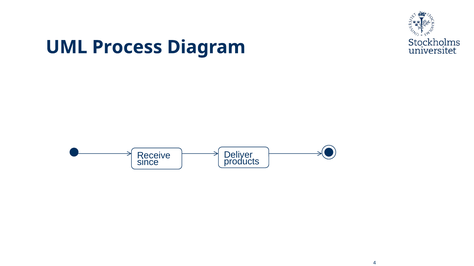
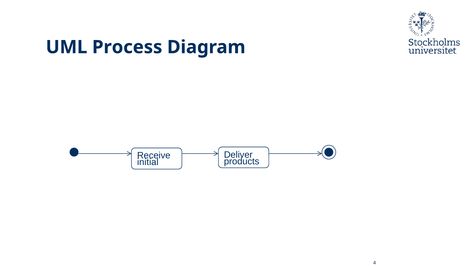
since: since -> initial
